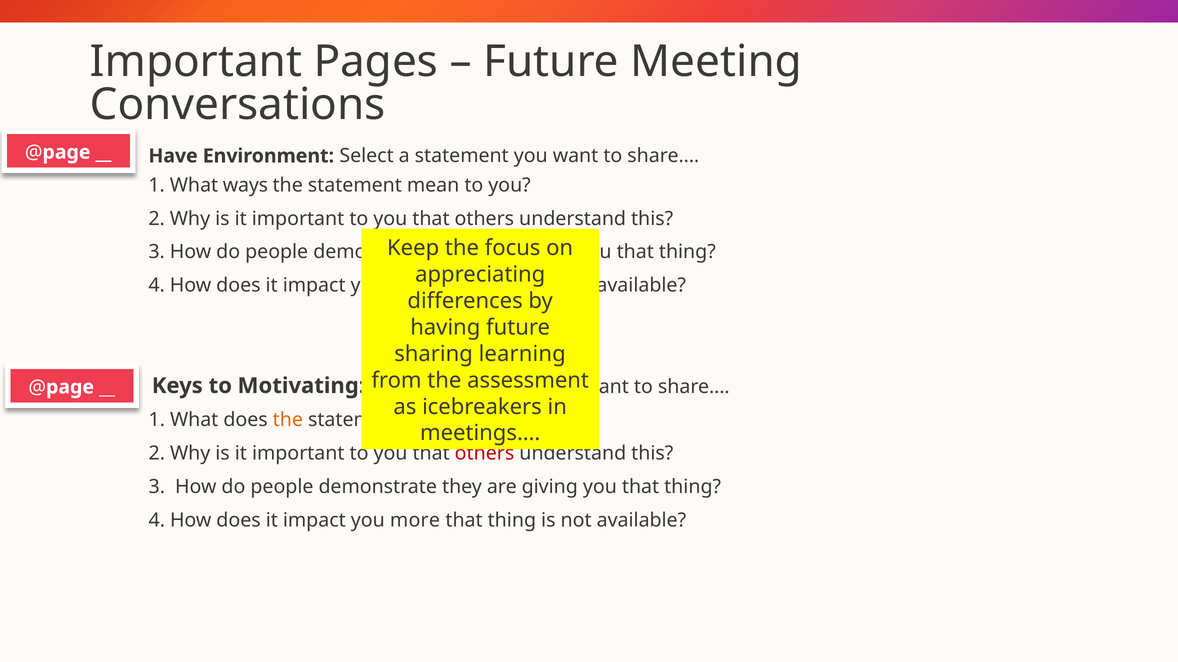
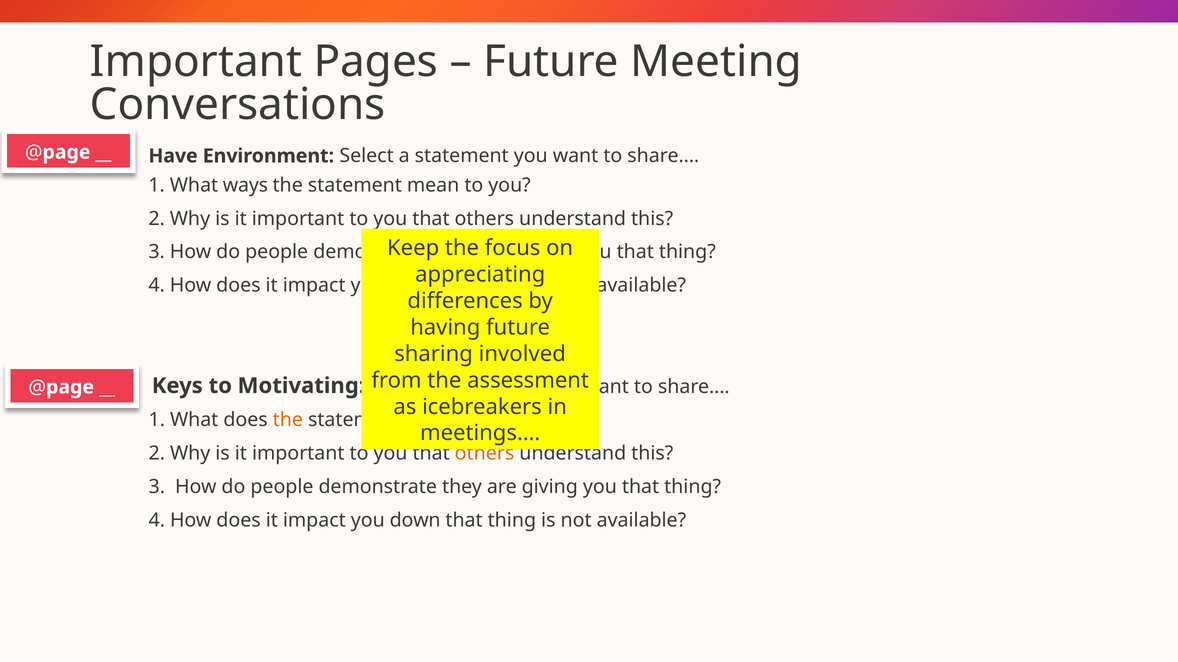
learning: learning -> involved
others at (485, 454) colour: red -> orange
more: more -> down
